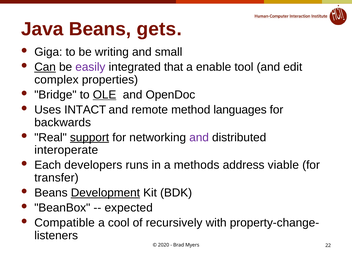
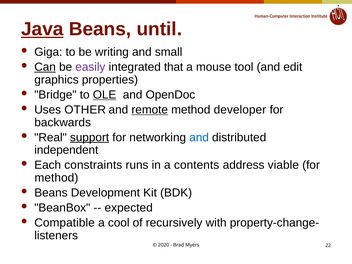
Java underline: none -> present
gets: gets -> until
enable: enable -> mouse
complex: complex -> graphics
INTACT: INTACT -> OTHER
remote underline: none -> present
languages: languages -> developer
and at (199, 137) colour: purple -> blue
interoperate: interoperate -> independent
developers: developers -> constraints
methods: methods -> contents
transfer at (56, 178): transfer -> method
Development underline: present -> none
